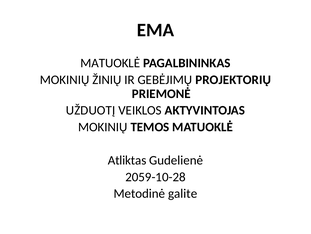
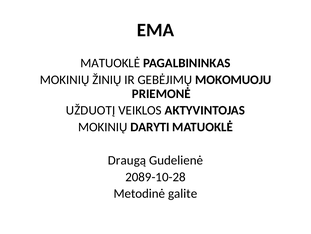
PROJEKTORIŲ: PROJEKTORIŲ -> MOKOMUOJU
TEMOS: TEMOS -> DARYTI
Atliktas: Atliktas -> Draugą
2059-10-28: 2059-10-28 -> 2089-10-28
